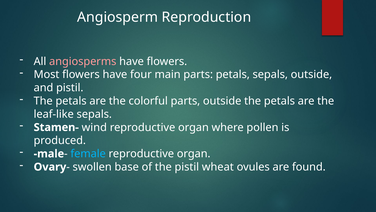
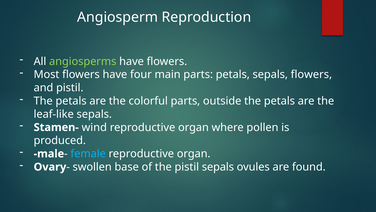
angiosperms colour: pink -> light green
sepals outside: outside -> flowers
pistil wheat: wheat -> sepals
